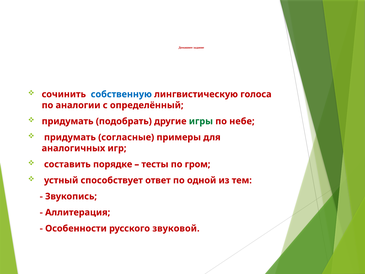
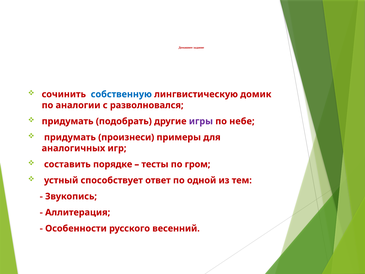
голоса: голоса -> домик
определённый: определённый -> разволновался
игры colour: green -> purple
согласные: согласные -> произнеси
звуковой: звуковой -> весенний
